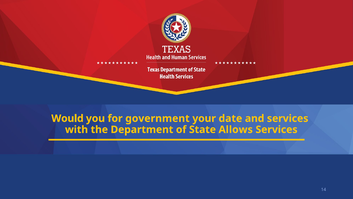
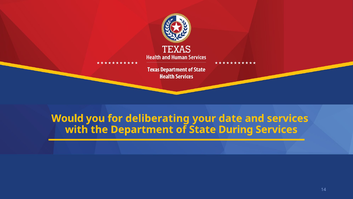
government: government -> deliberating
Allows: Allows -> During
